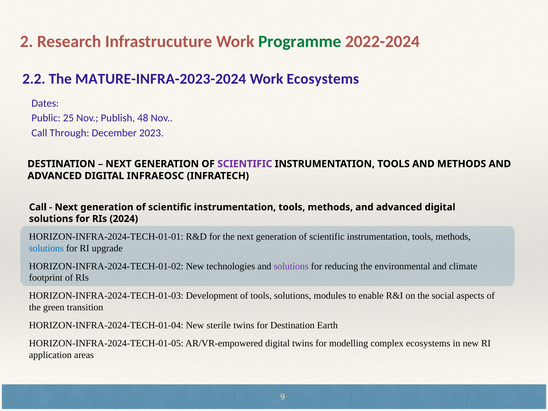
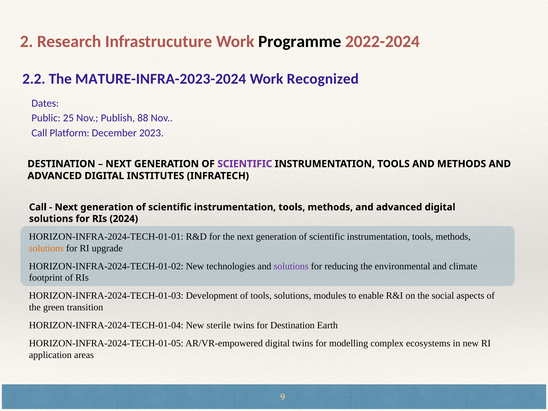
Programme colour: green -> black
Work Ecosystems: Ecosystems -> Recognized
48: 48 -> 88
Through: Through -> Platform
INFRAEOSC: INFRAEOSC -> INSTITUTES
solutions at (46, 248) colour: blue -> orange
